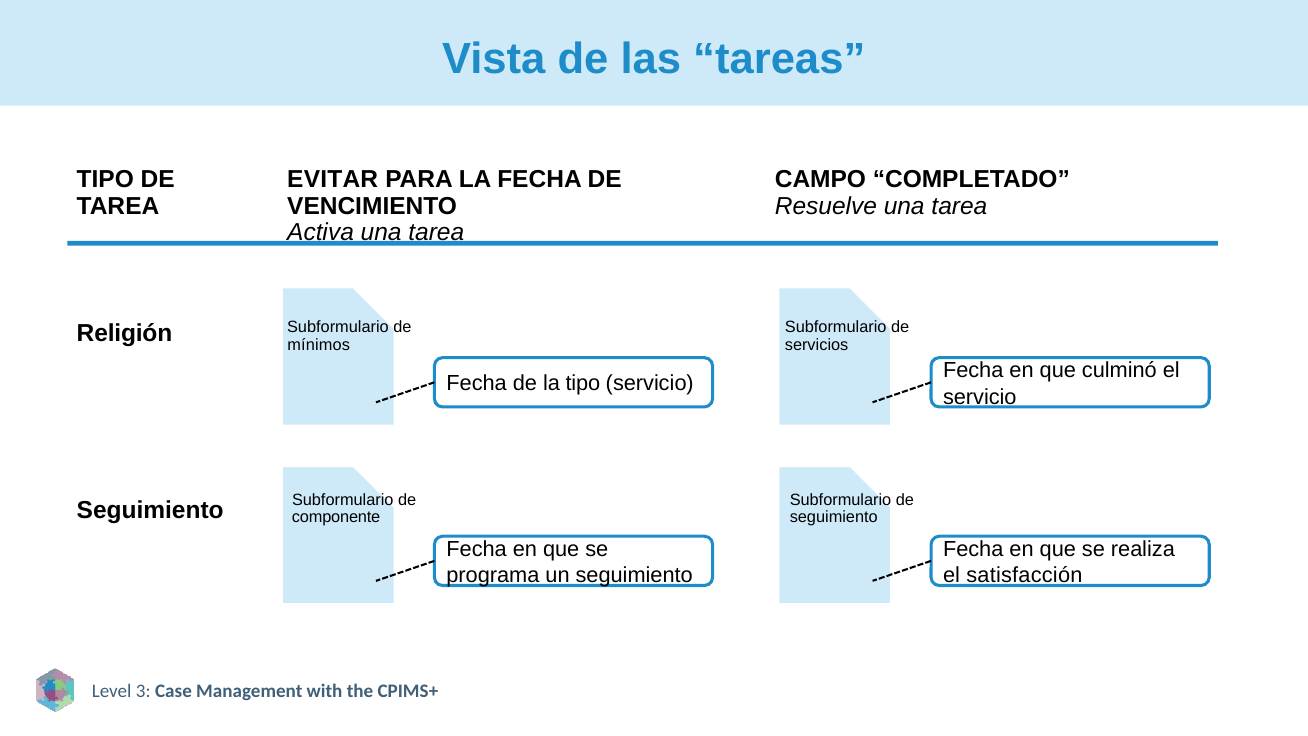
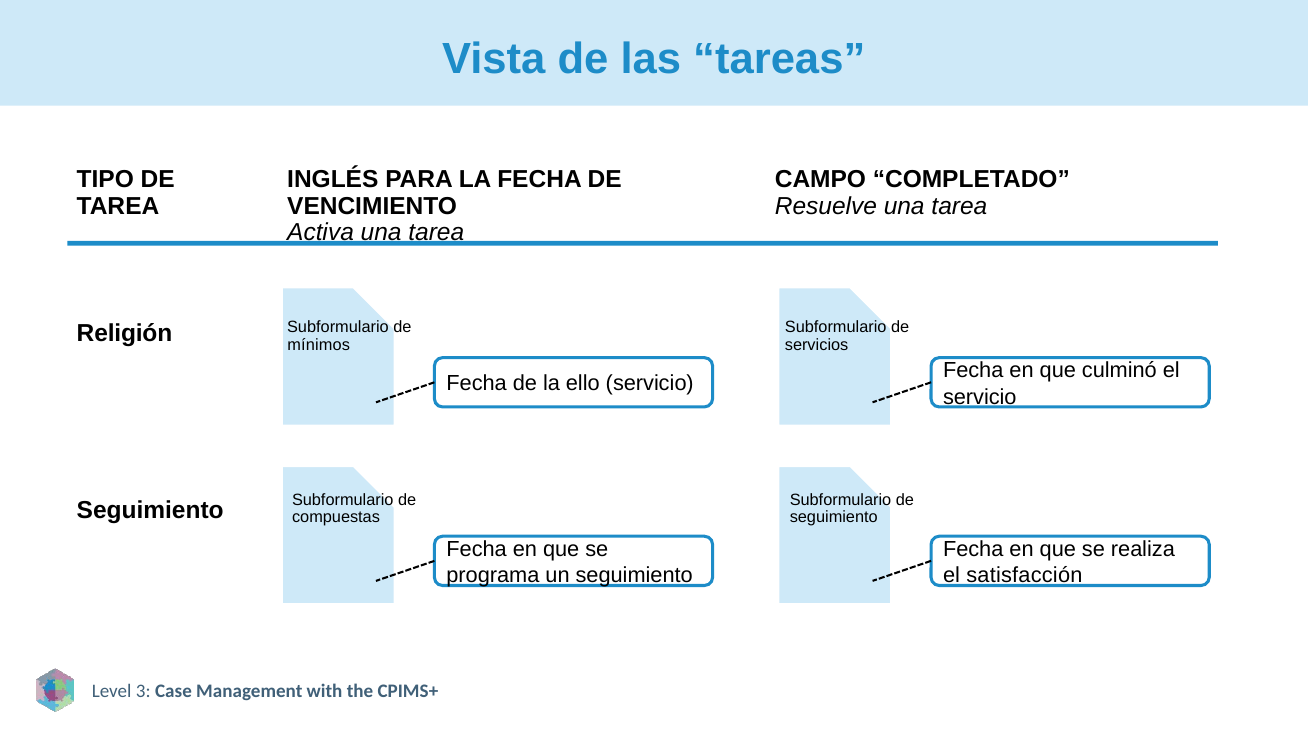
EVITAR: EVITAR -> INGLÉS
la tipo: tipo -> ello
componente: componente -> compuestas
